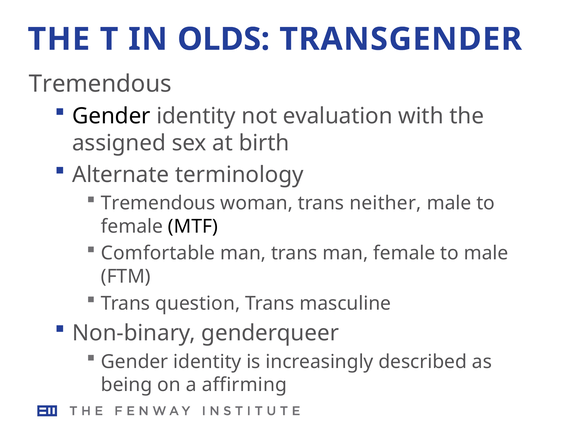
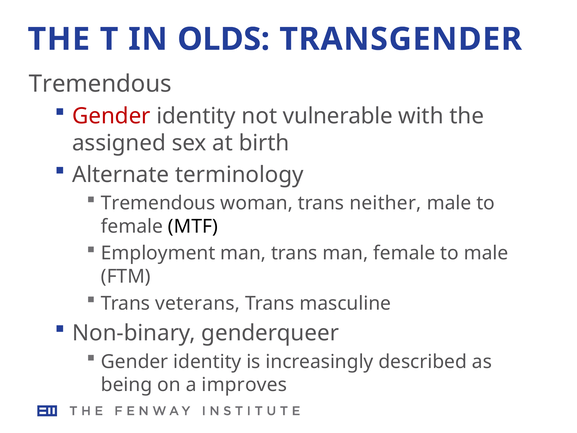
Gender at (111, 116) colour: black -> red
evaluation: evaluation -> vulnerable
Comfortable: Comfortable -> Employment
question: question -> veterans
affirming: affirming -> improves
